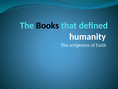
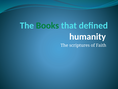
Books colour: black -> green
